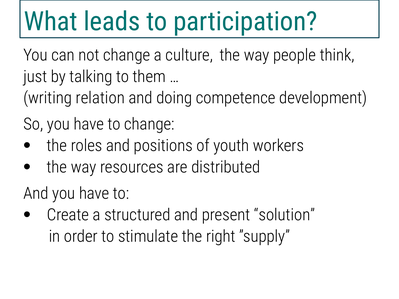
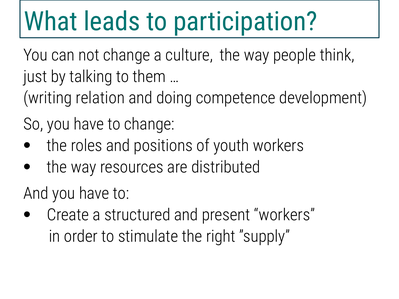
present solution: solution -> workers
